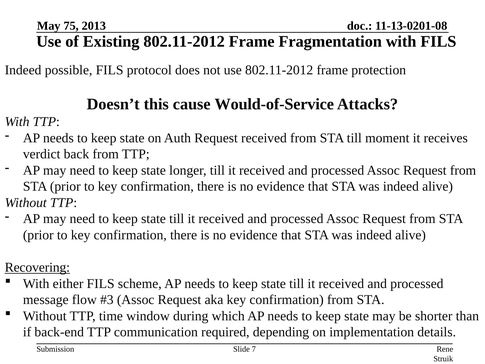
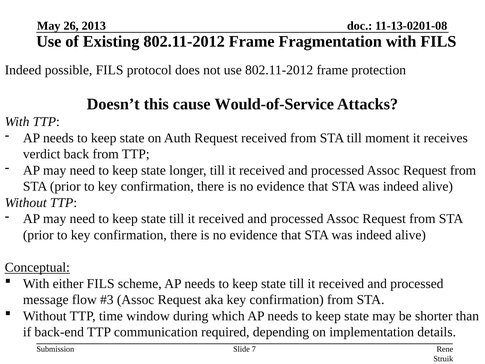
75: 75 -> 26
Recovering: Recovering -> Conceptual
